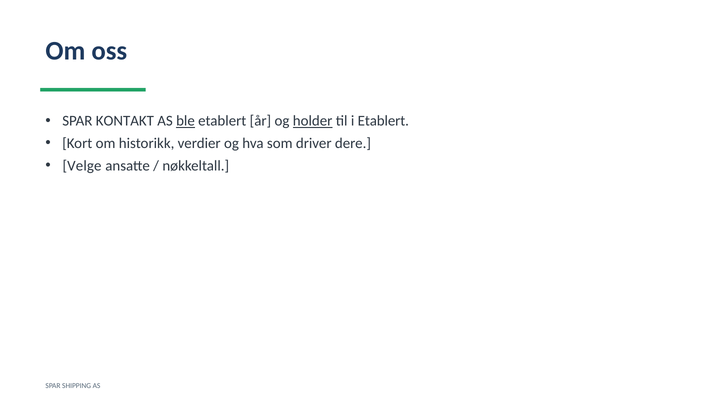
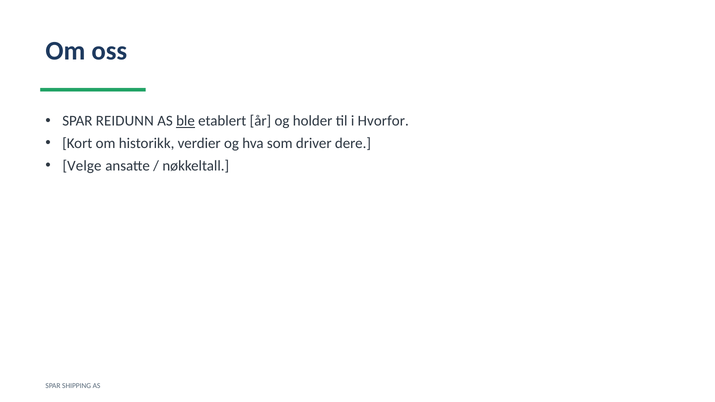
KONTAKT: KONTAKT -> REIDUNN
holder underline: present -> none
i Etablert: Etablert -> Hvorfor
